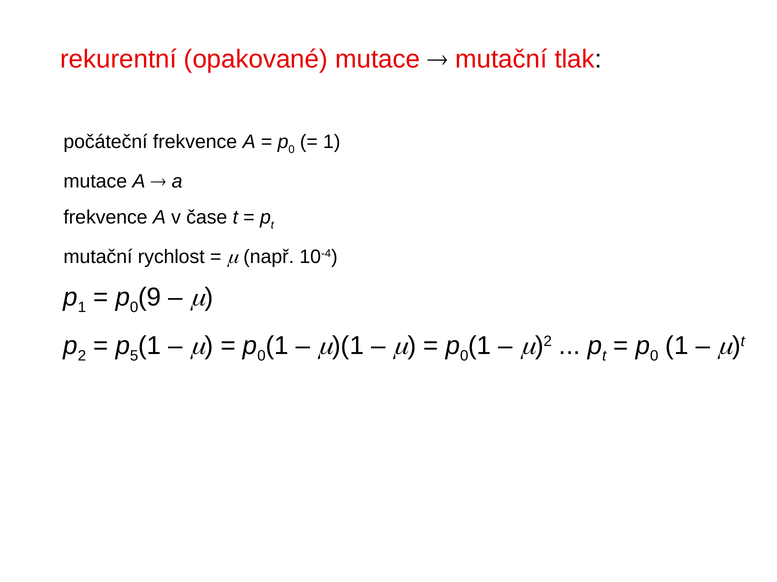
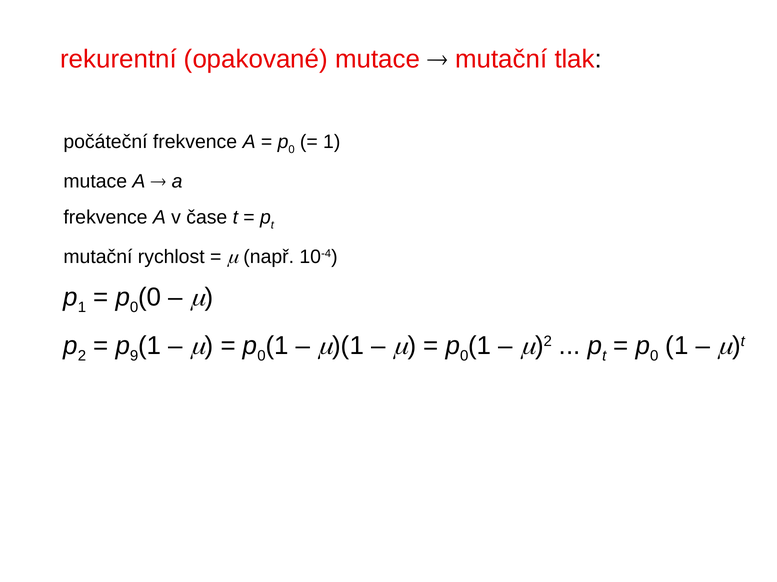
9 at (150, 298): 9 -> 0
5: 5 -> 9
